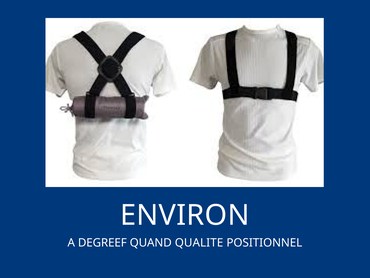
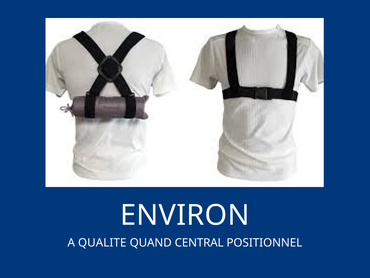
DEGREEF: DEGREEF -> QUALITE
QUALITE: QUALITE -> CENTRAL
